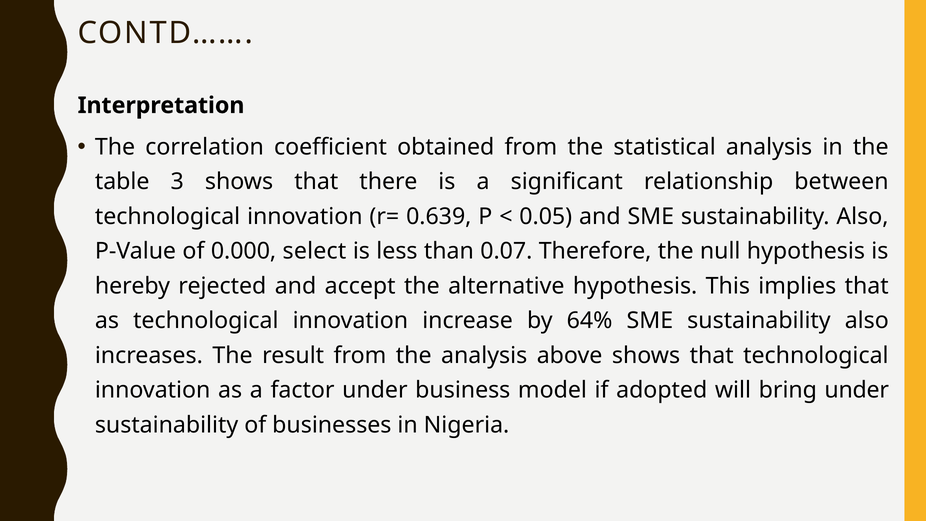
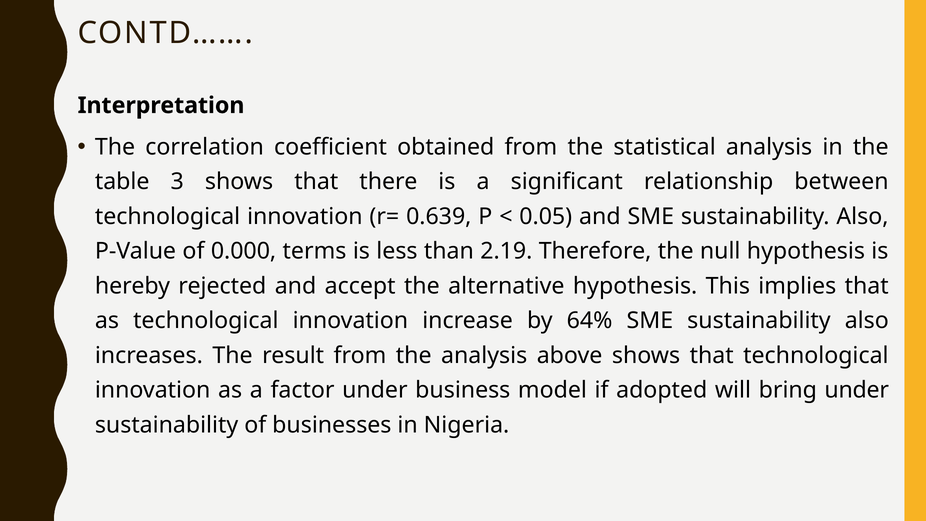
select: select -> terms
0.07: 0.07 -> 2.19
